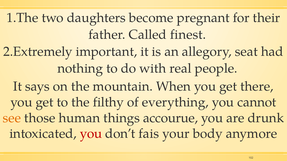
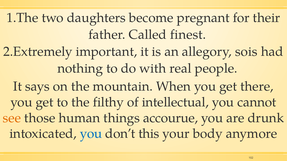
seat: seat -> sois
everything: everything -> intellectual
you at (91, 134) colour: red -> blue
fais: fais -> this
